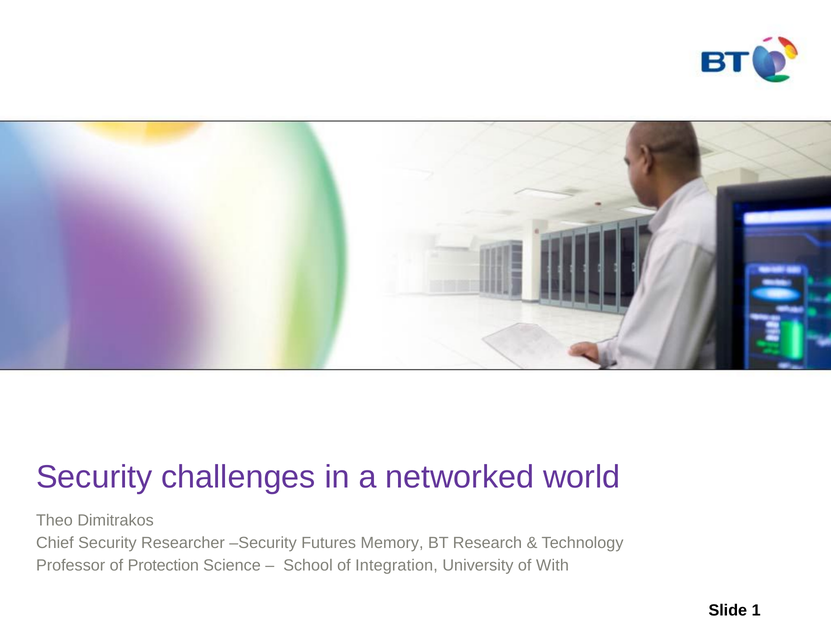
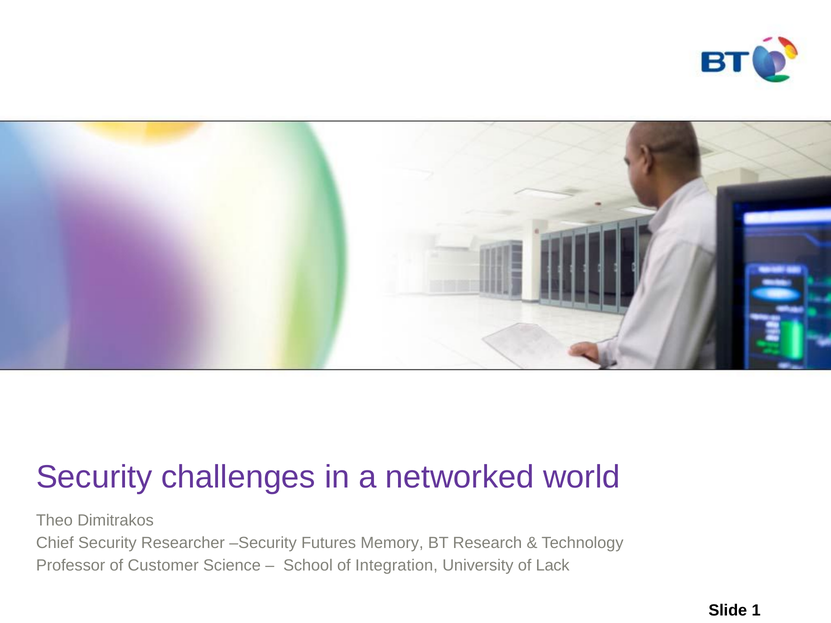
Protection: Protection -> Customer
With: With -> Lack
